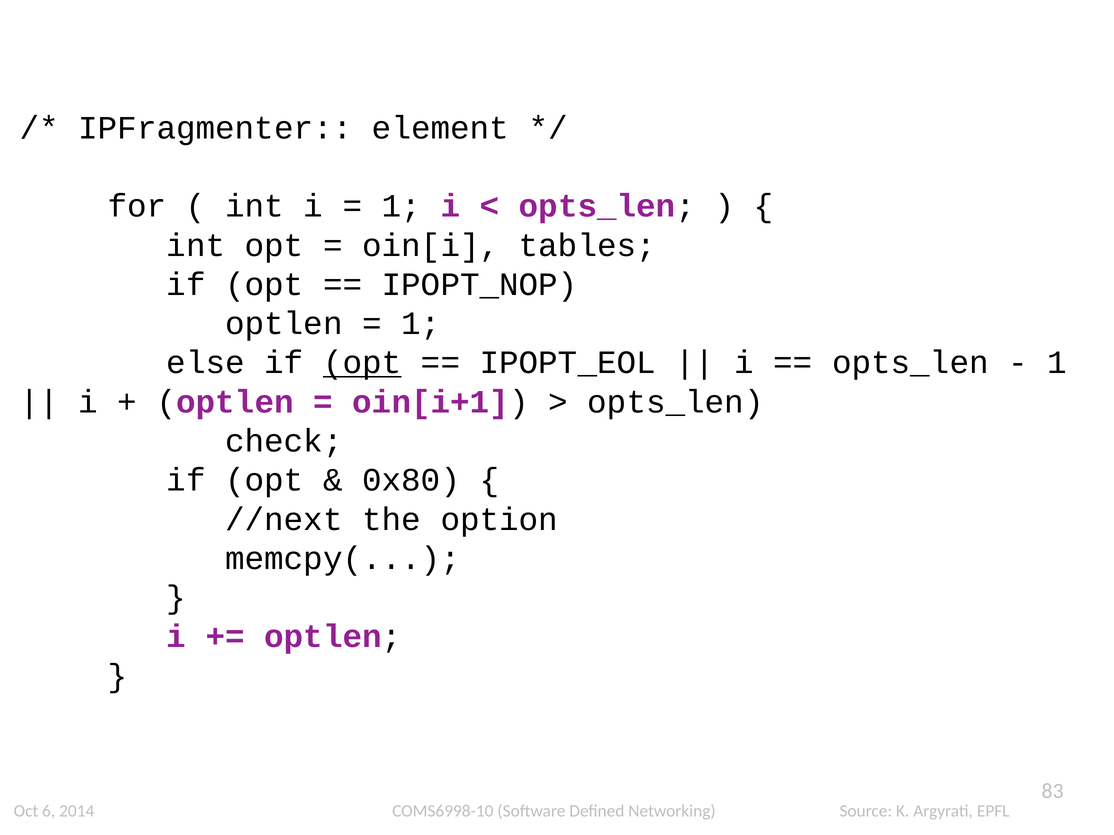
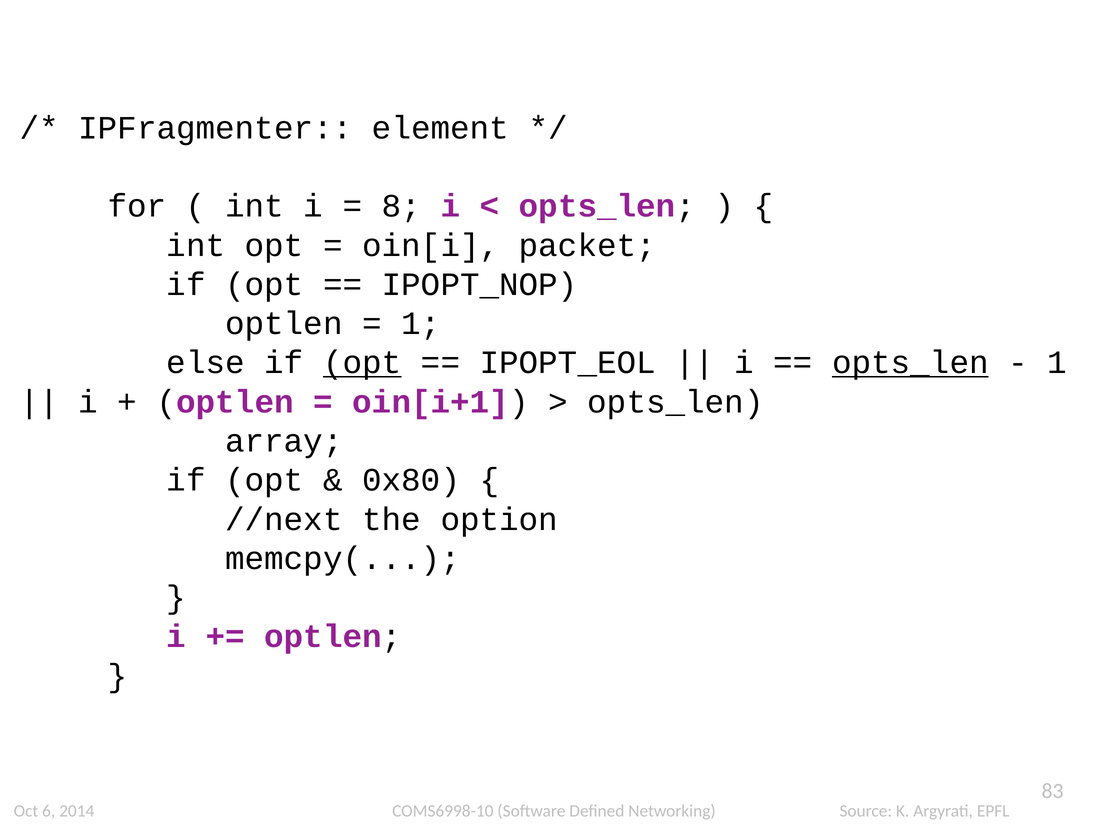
1 at (401, 206): 1 -> 8
tables: tables -> packet
opts_len at (910, 363) underline: none -> present
check: check -> array
